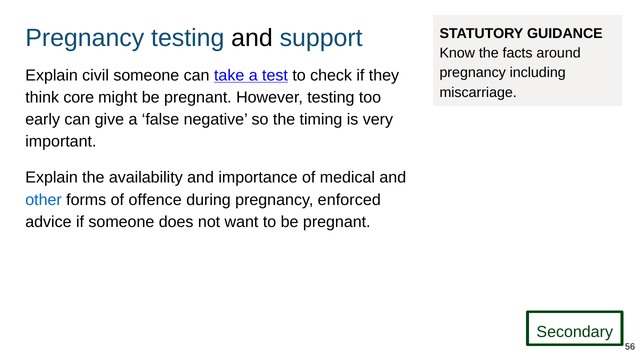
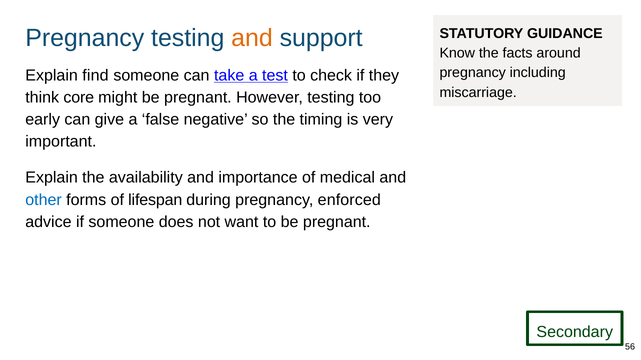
and at (252, 38) colour: black -> orange
civil: civil -> find
offence: offence -> lifespan
